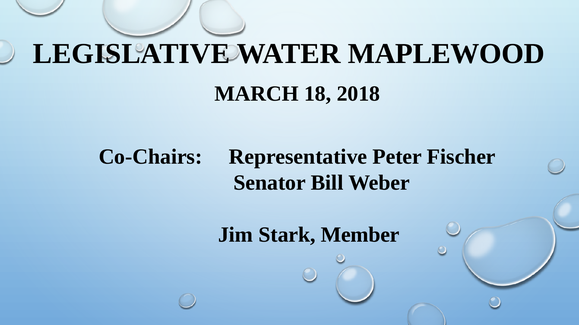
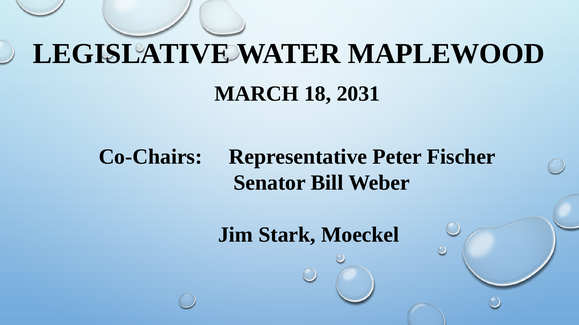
2018: 2018 -> 2031
Member: Member -> Moeckel
